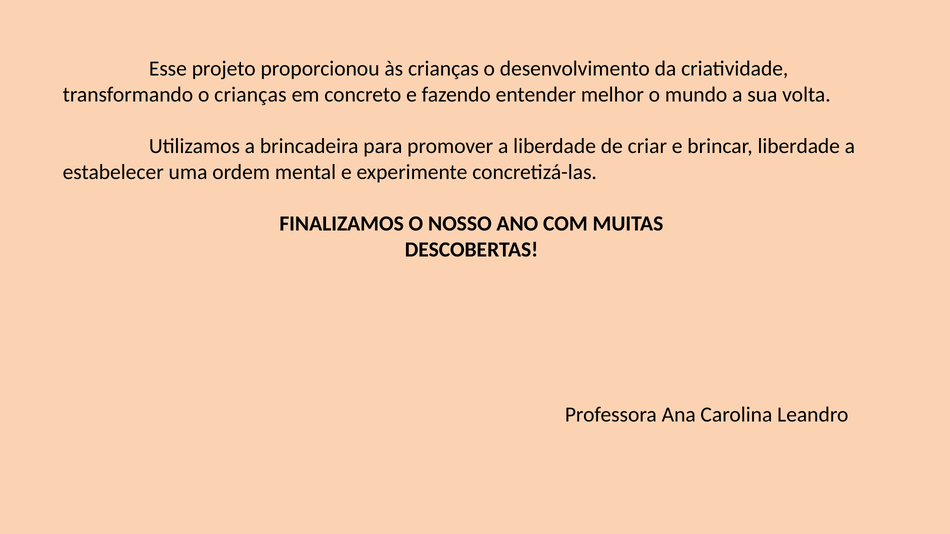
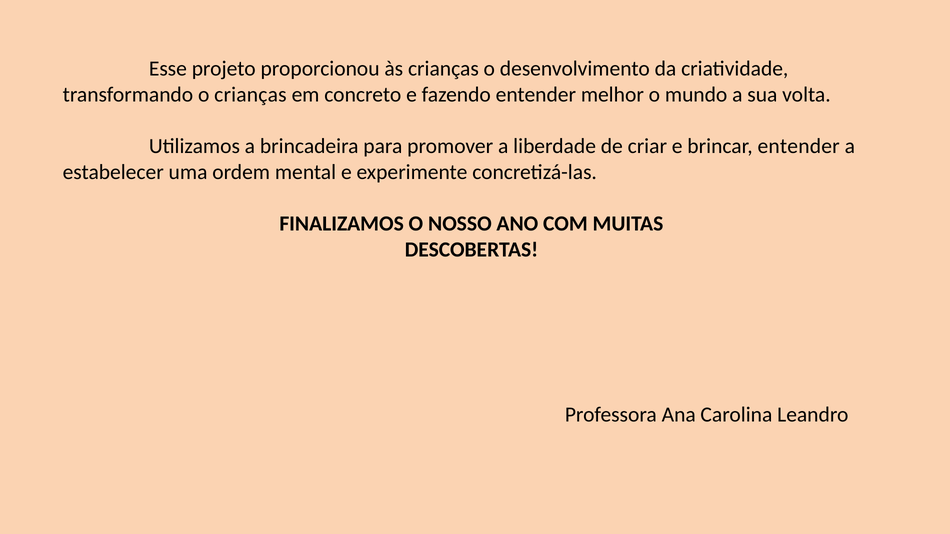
brincar liberdade: liberdade -> entender
